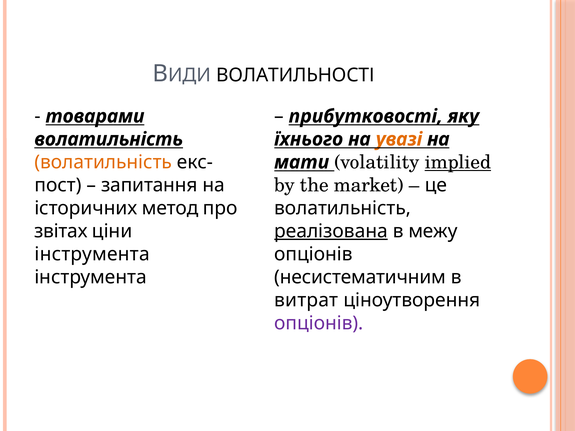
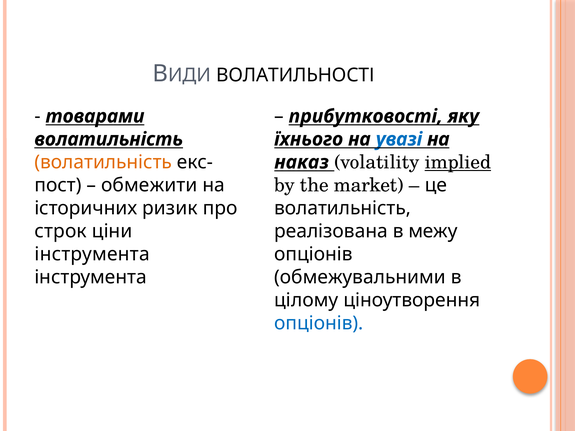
увазі colour: orange -> blue
мати: мати -> наказ
запитання: запитання -> обмежити
метод: метод -> ризик
звітах: звітах -> строк
реалізована underline: present -> none
несистематичним: несистематичним -> обмежувальними
витрат: витрат -> цілому
опціонів at (319, 323) colour: purple -> blue
